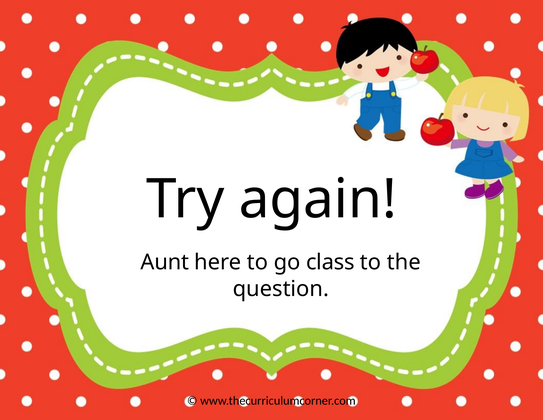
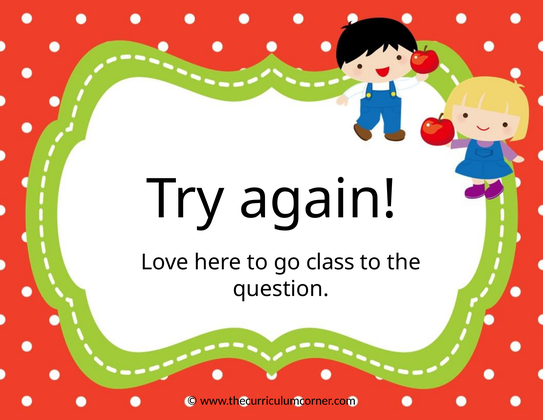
Aunt: Aunt -> Love
